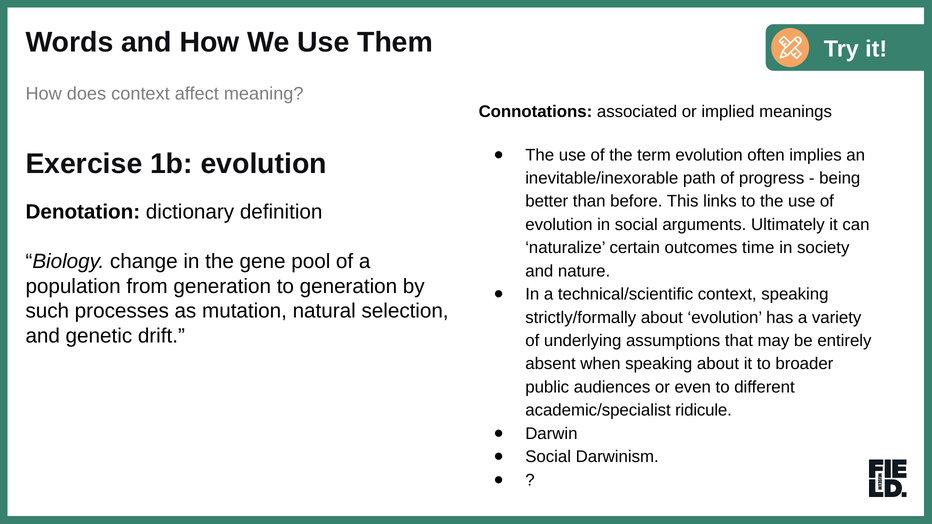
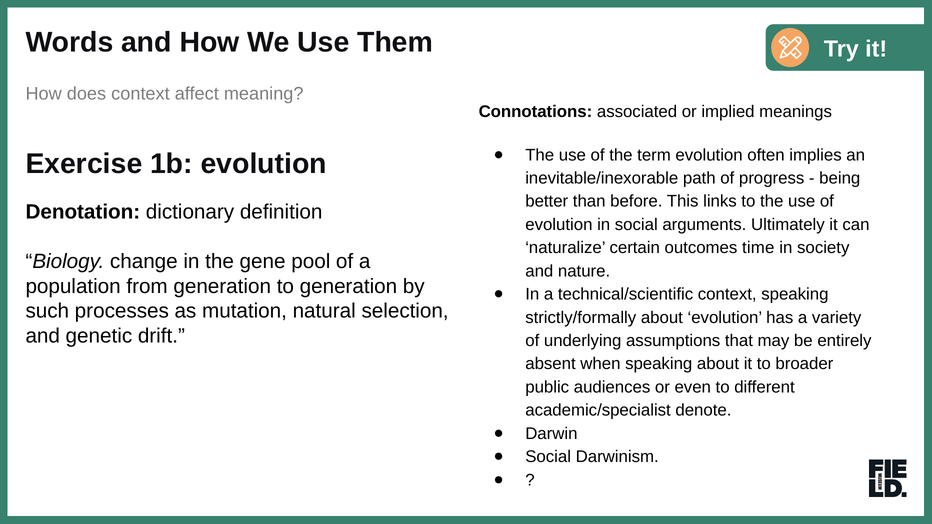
ridicule: ridicule -> denote
